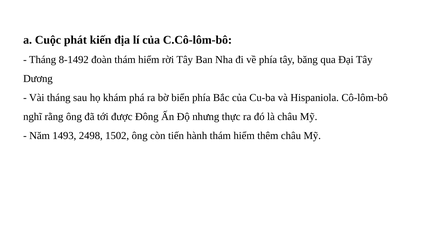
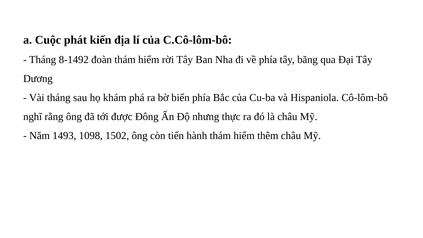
2498: 2498 -> 1098
